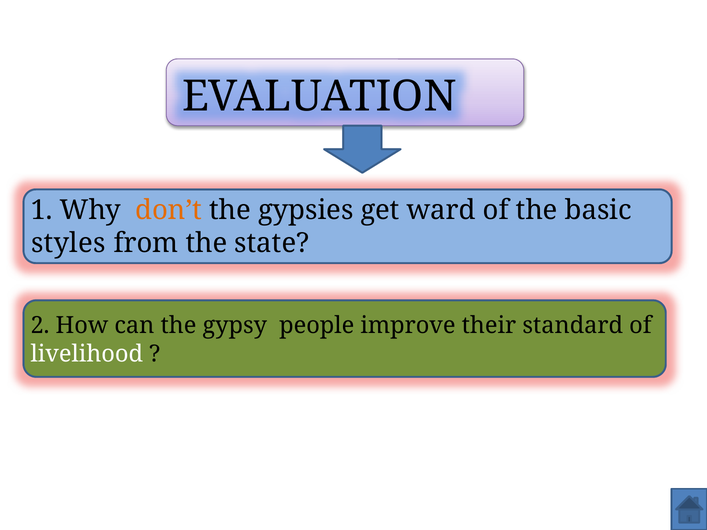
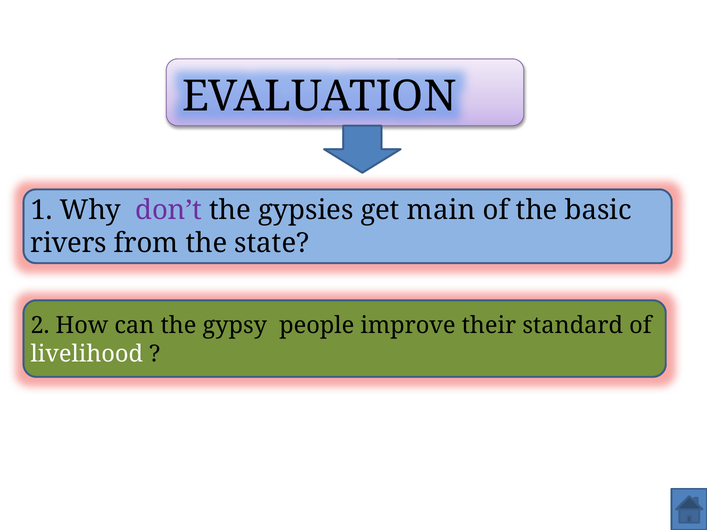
don’t colour: orange -> purple
ward: ward -> main
styles: styles -> rivers
